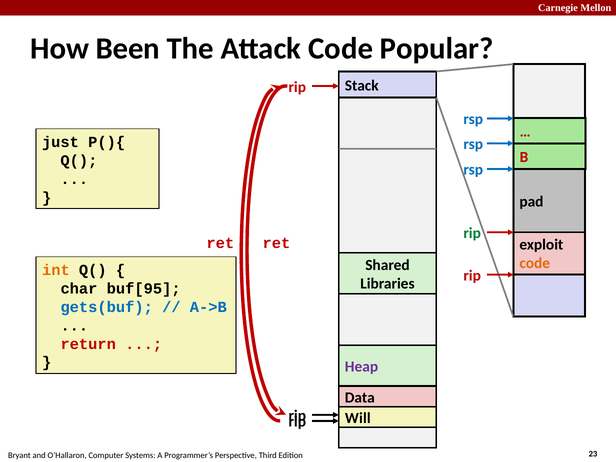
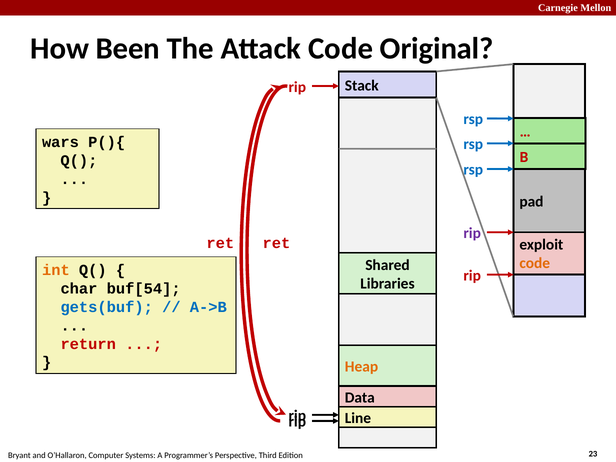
Popular: Popular -> Original
just: just -> wars
rip at (472, 233) colour: green -> purple
buf[95: buf[95 -> buf[54
Heap colour: purple -> orange
Will: Will -> Line
